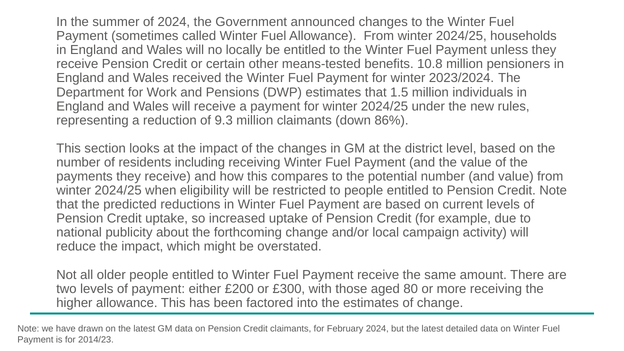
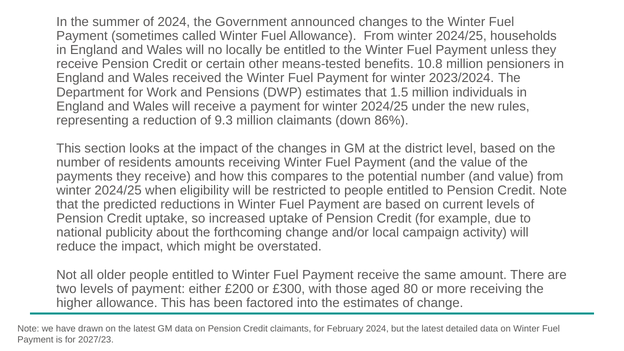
including: including -> amounts
2014/23: 2014/23 -> 2027/23
